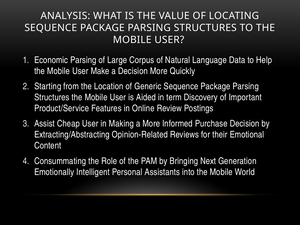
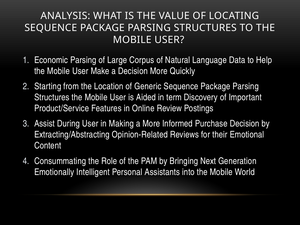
Cheap: Cheap -> During
